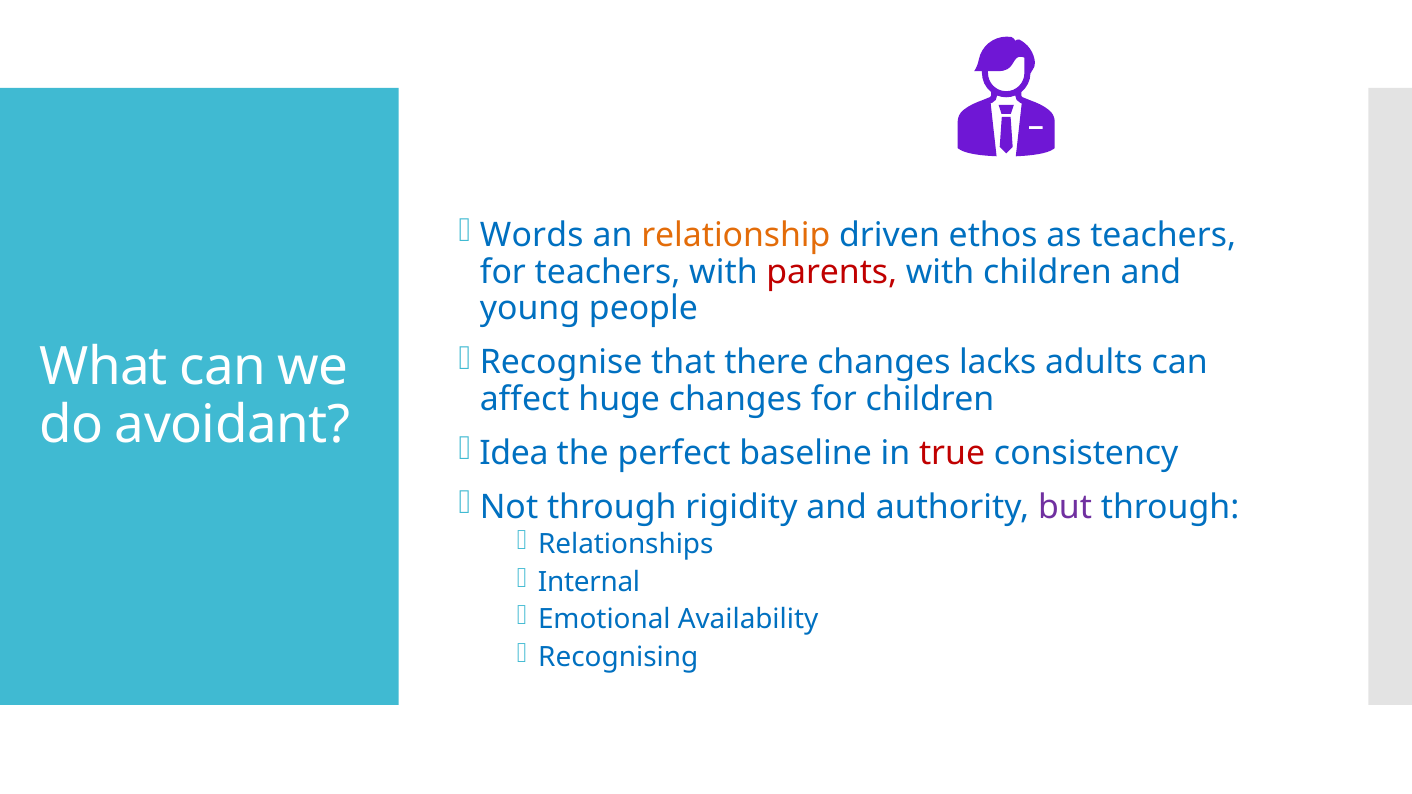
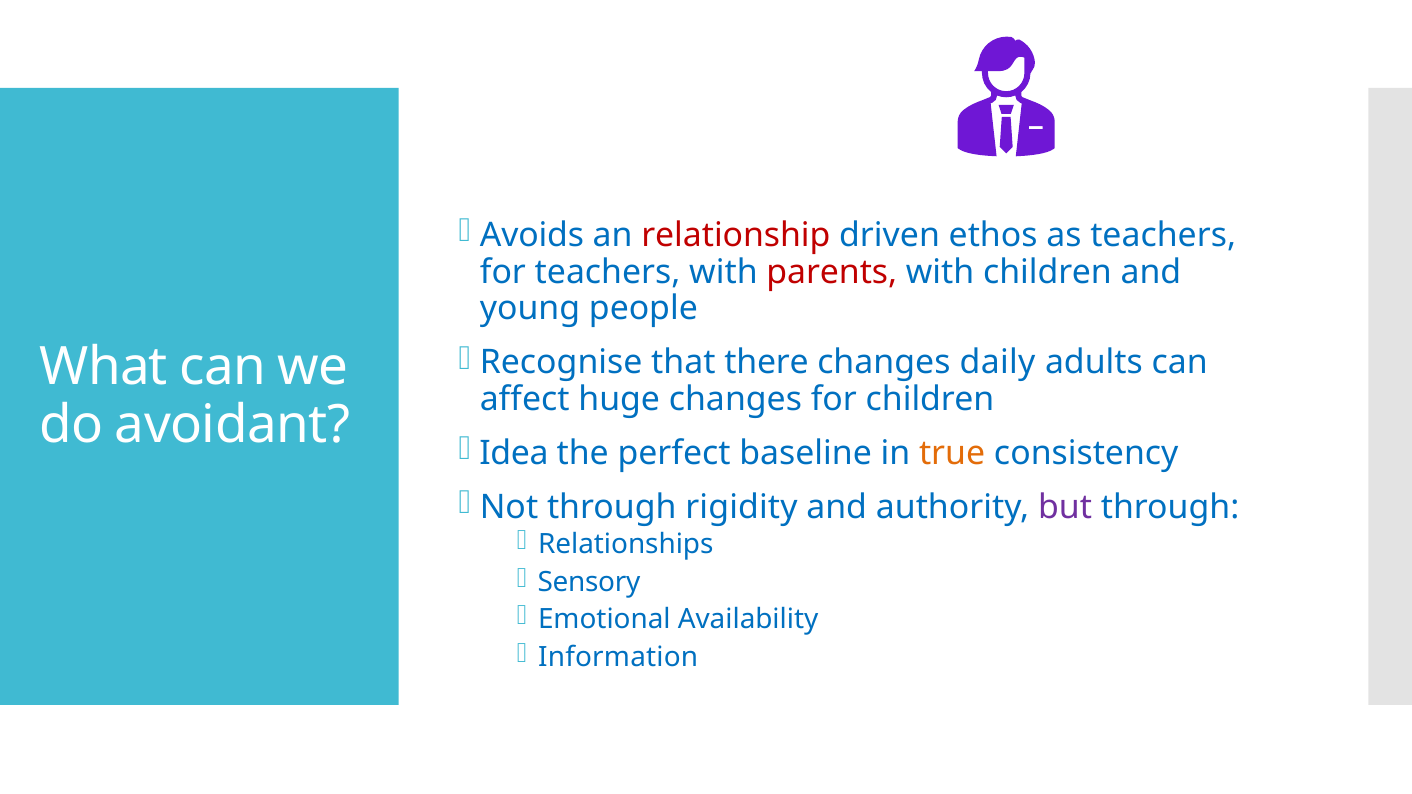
Words: Words -> Avoids
relationship colour: orange -> red
lacks: lacks -> daily
true colour: red -> orange
Internal: Internal -> Sensory
Recognising: Recognising -> Information
